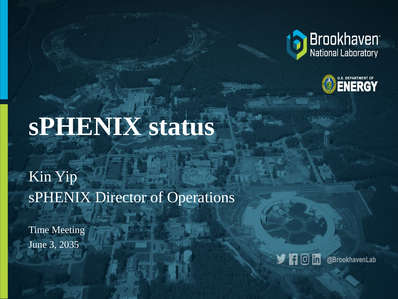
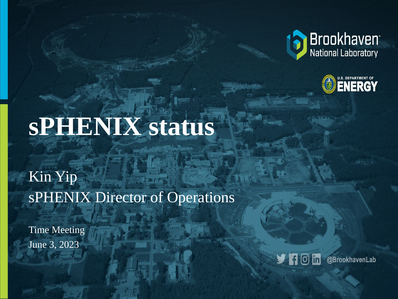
2035: 2035 -> 2023
